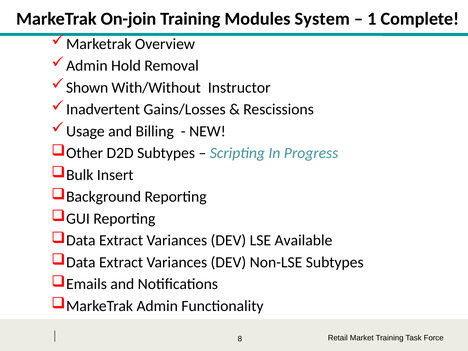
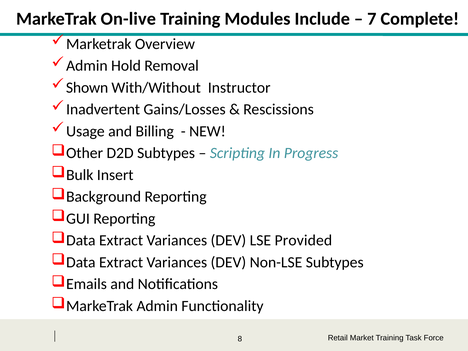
On-join: On-join -> On-live
System: System -> Include
1: 1 -> 7
Available: Available -> Provided
